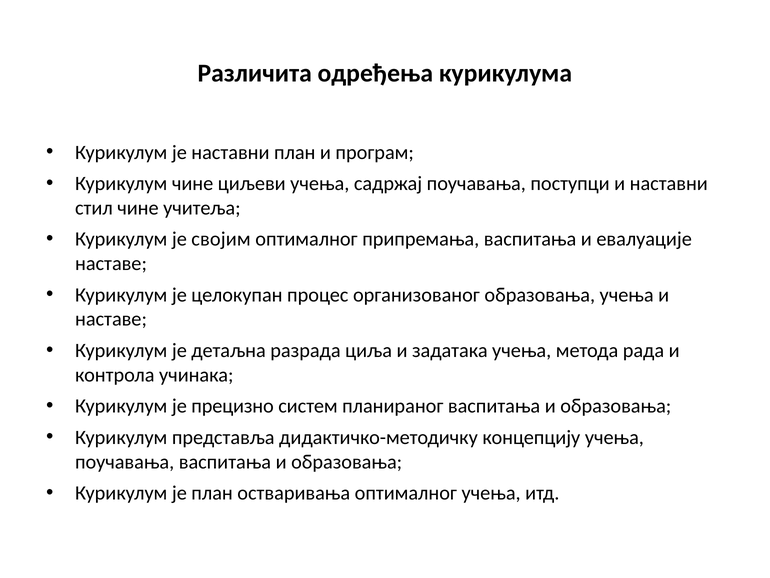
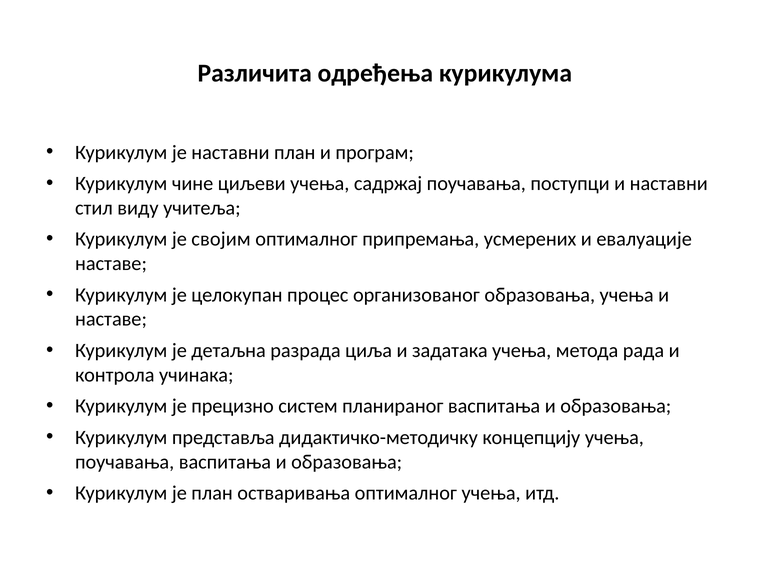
стил чине: чине -> виду
припремања васпитања: васпитања -> усмерених
